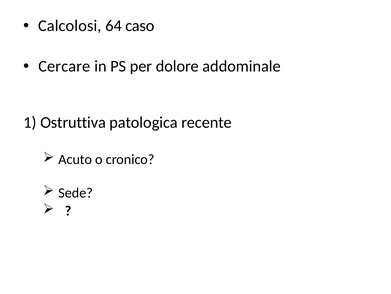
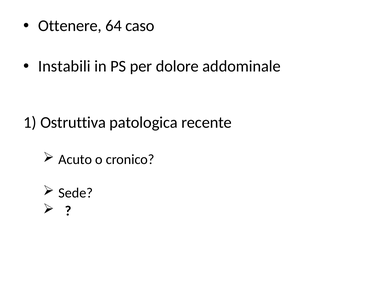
Calcolosi: Calcolosi -> Ottenere
Cercare: Cercare -> Instabili
